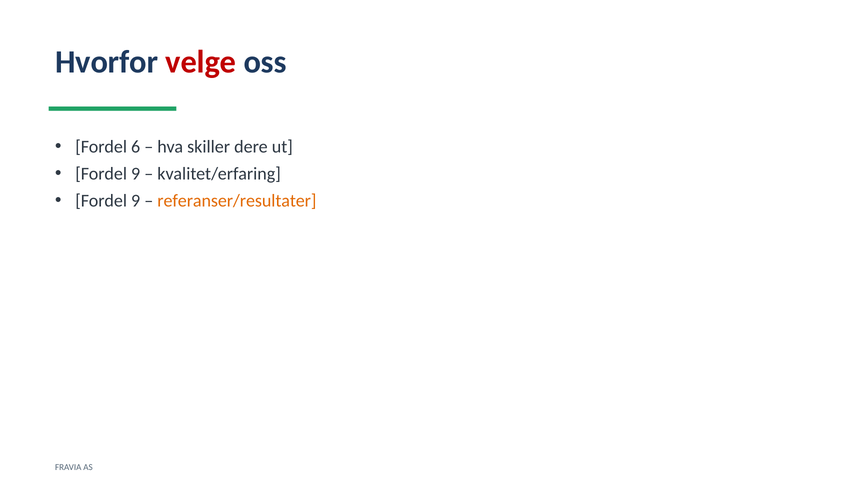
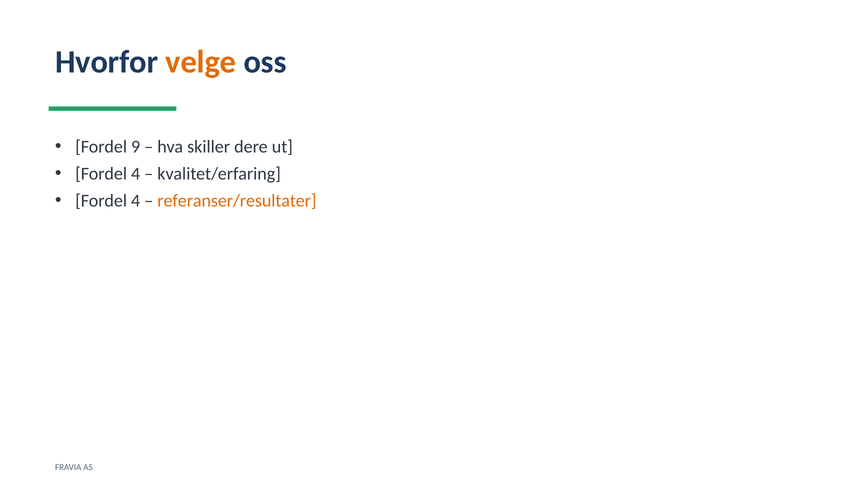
velge colour: red -> orange
6: 6 -> 9
9 at (136, 174): 9 -> 4
9 at (136, 201): 9 -> 4
